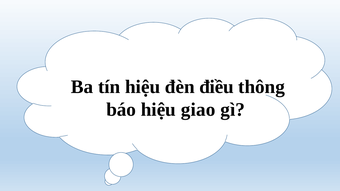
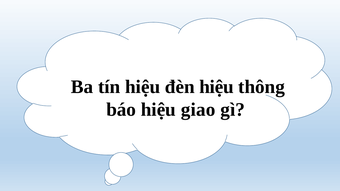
đèn điều: điều -> hiệu
